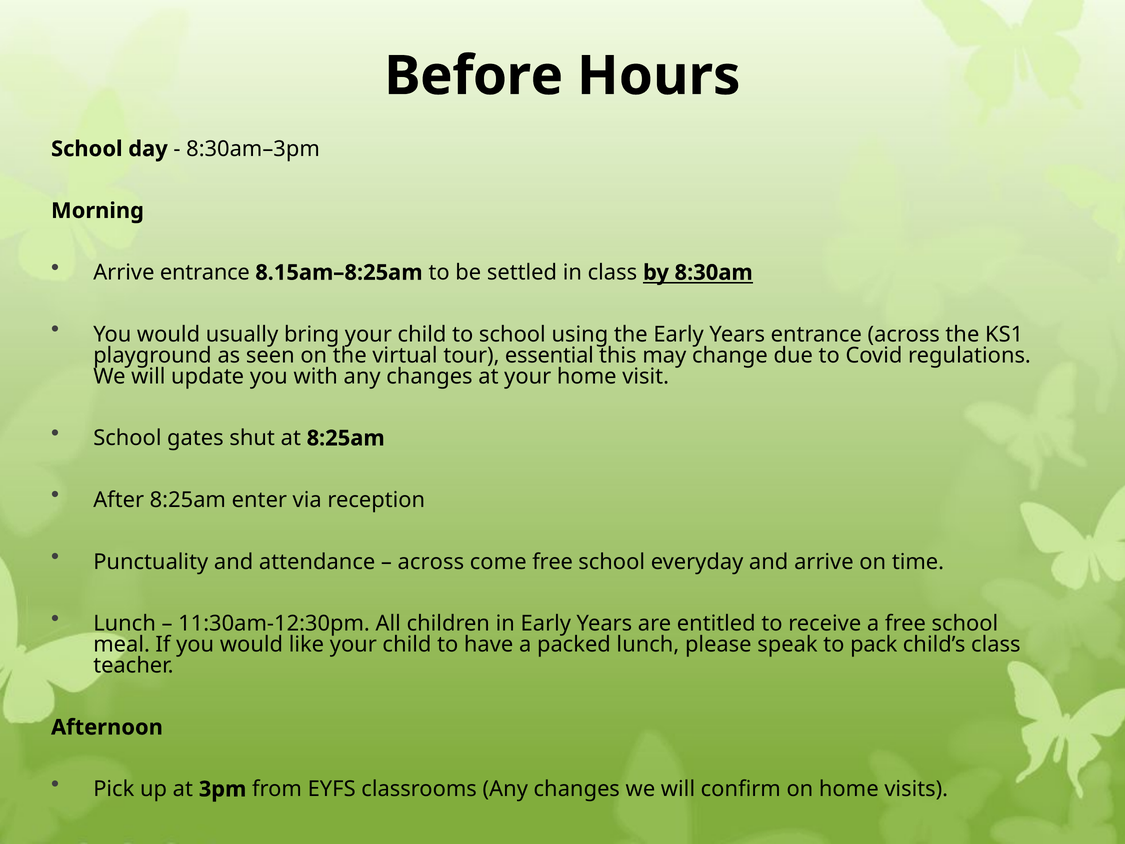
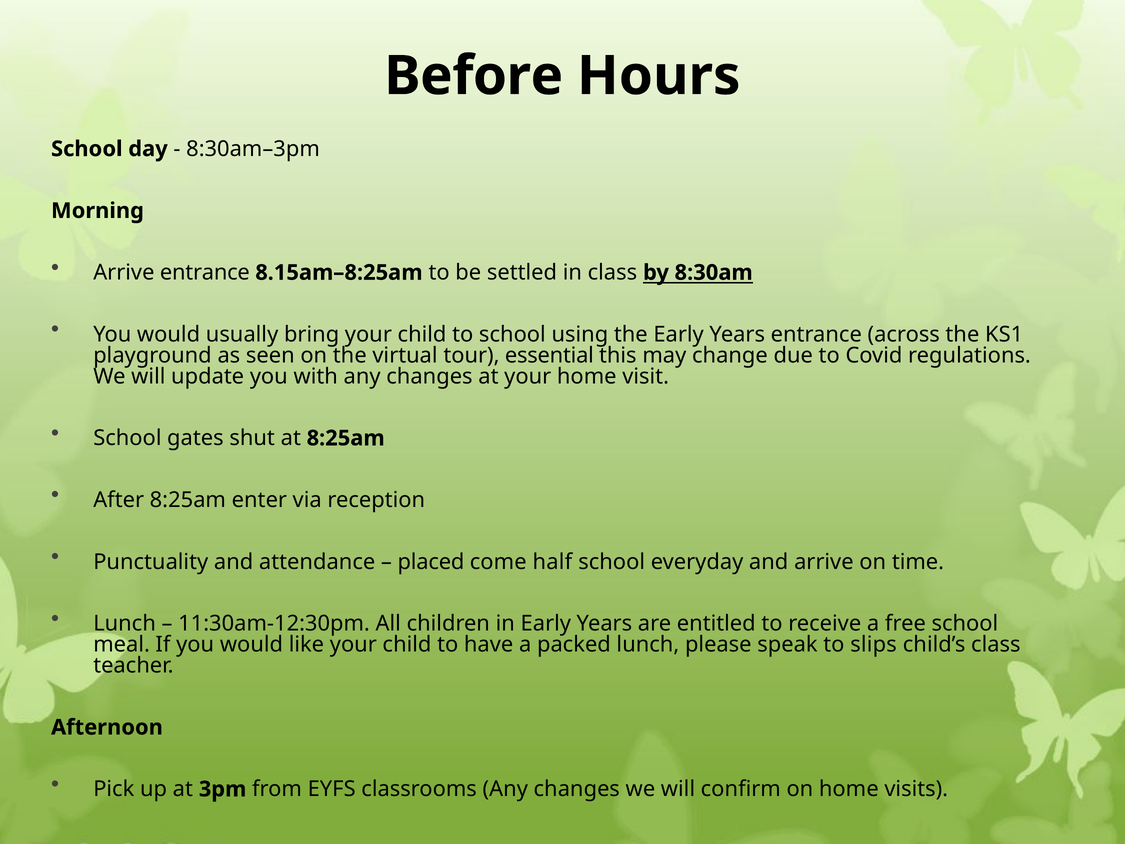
across at (431, 562): across -> placed
come free: free -> half
pack: pack -> slips
